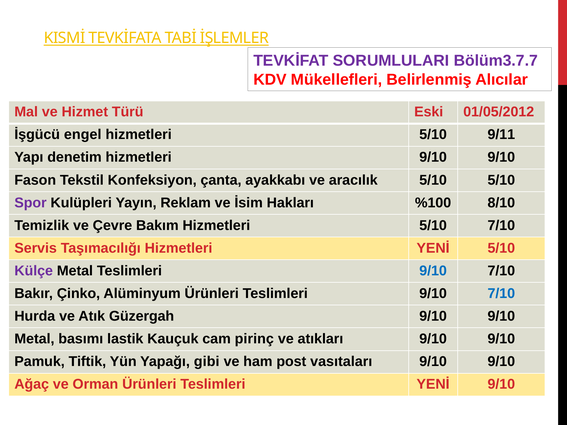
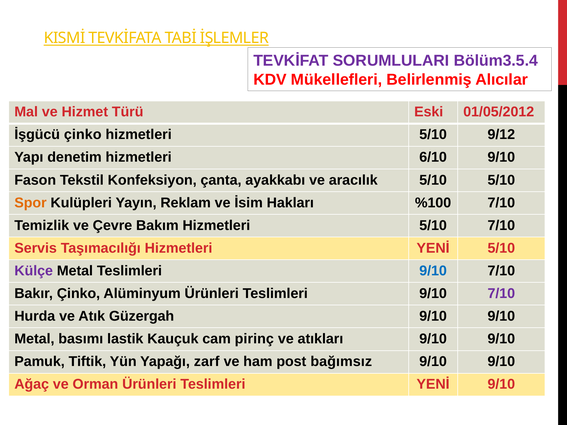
Bölüm3.7.7: Bölüm3.7.7 -> Bölüm3.5.4
İşgücü engel: engel -> çinko
9/11: 9/11 -> 9/12
hizmetleri 9/10: 9/10 -> 6/10
Spor colour: purple -> orange
%100 8/10: 8/10 -> 7/10
7/10 at (501, 294) colour: blue -> purple
gibi: gibi -> zarf
vasıtaları: vasıtaları -> bağımsız
